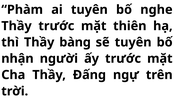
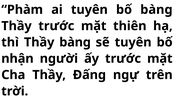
bố nghe: nghe -> bàng
